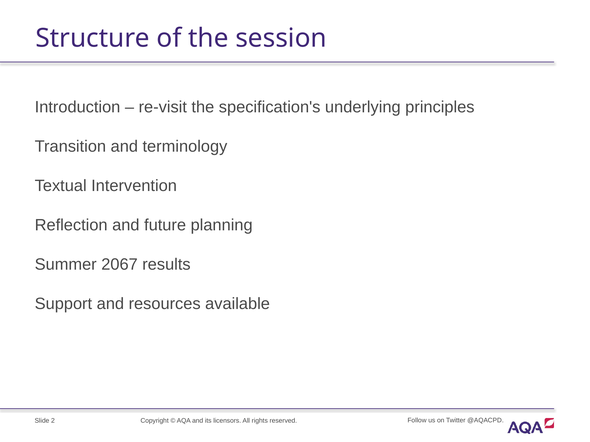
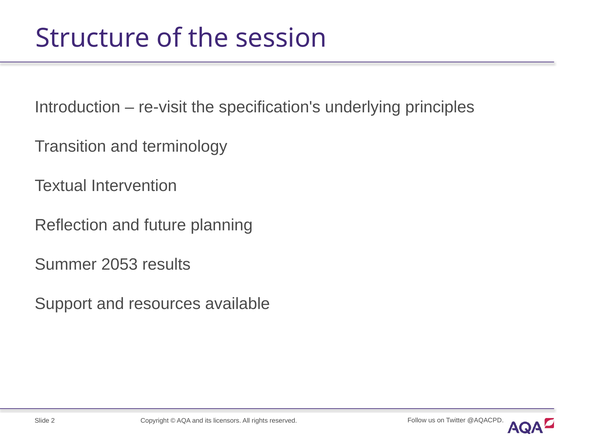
2067: 2067 -> 2053
